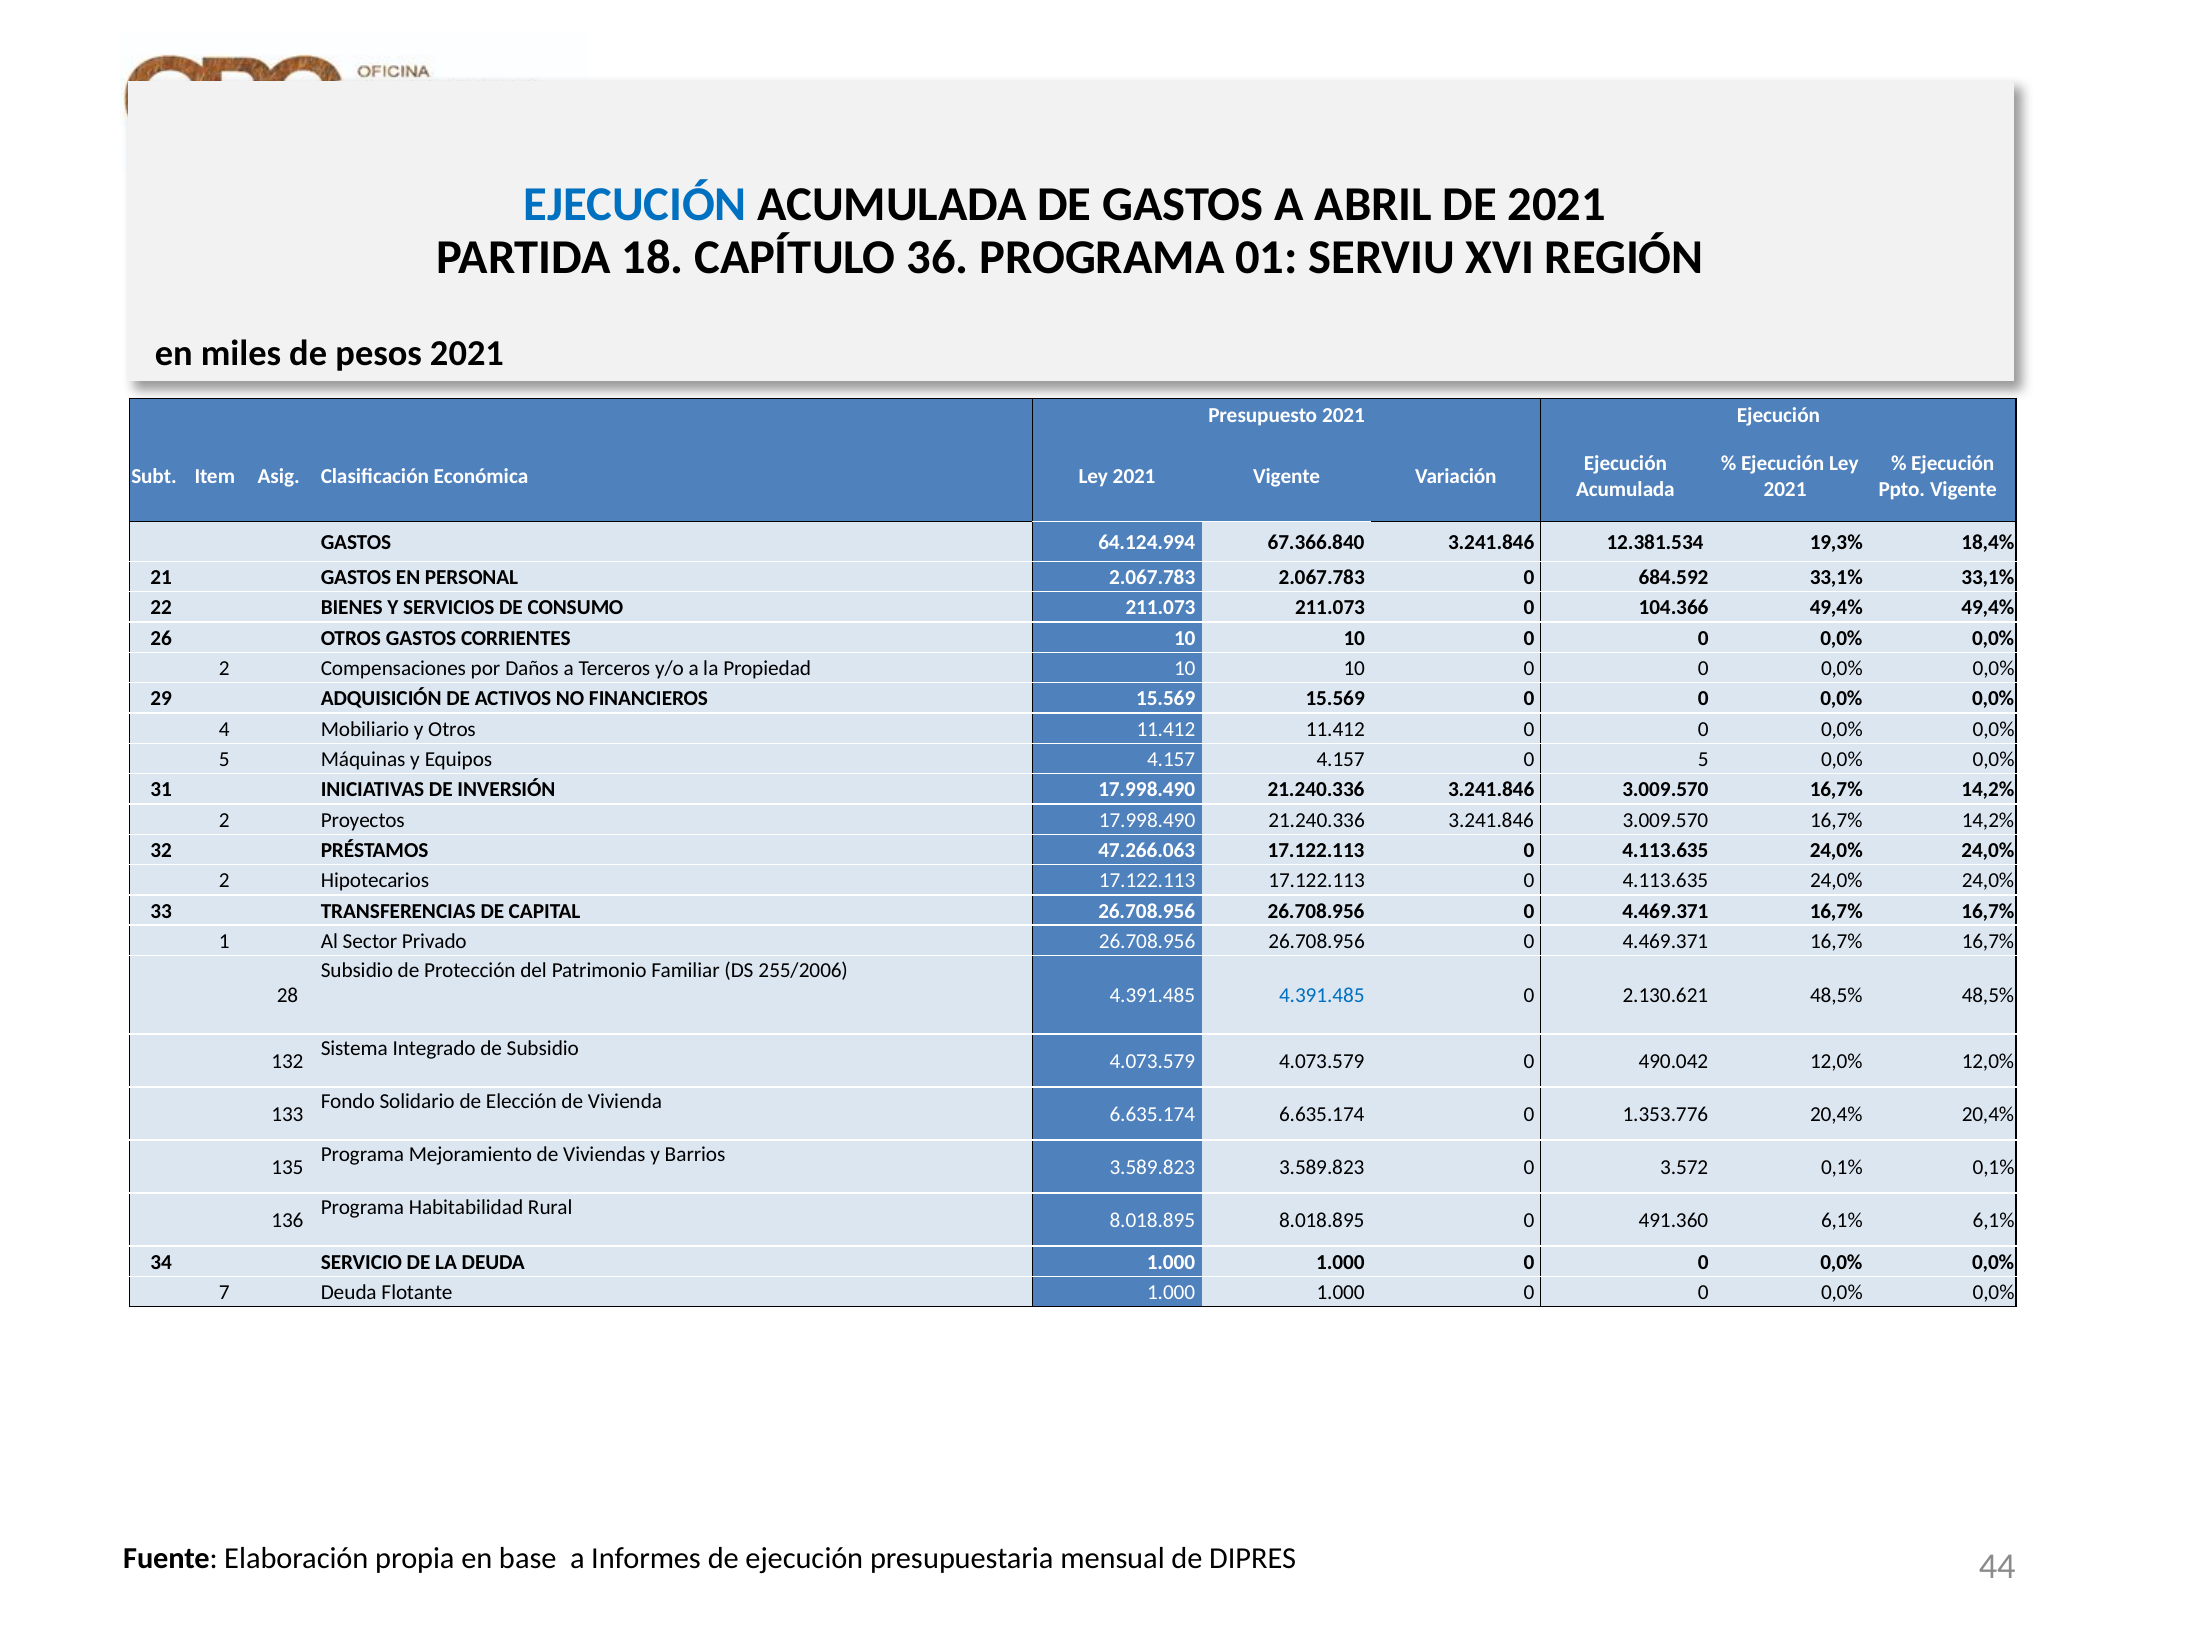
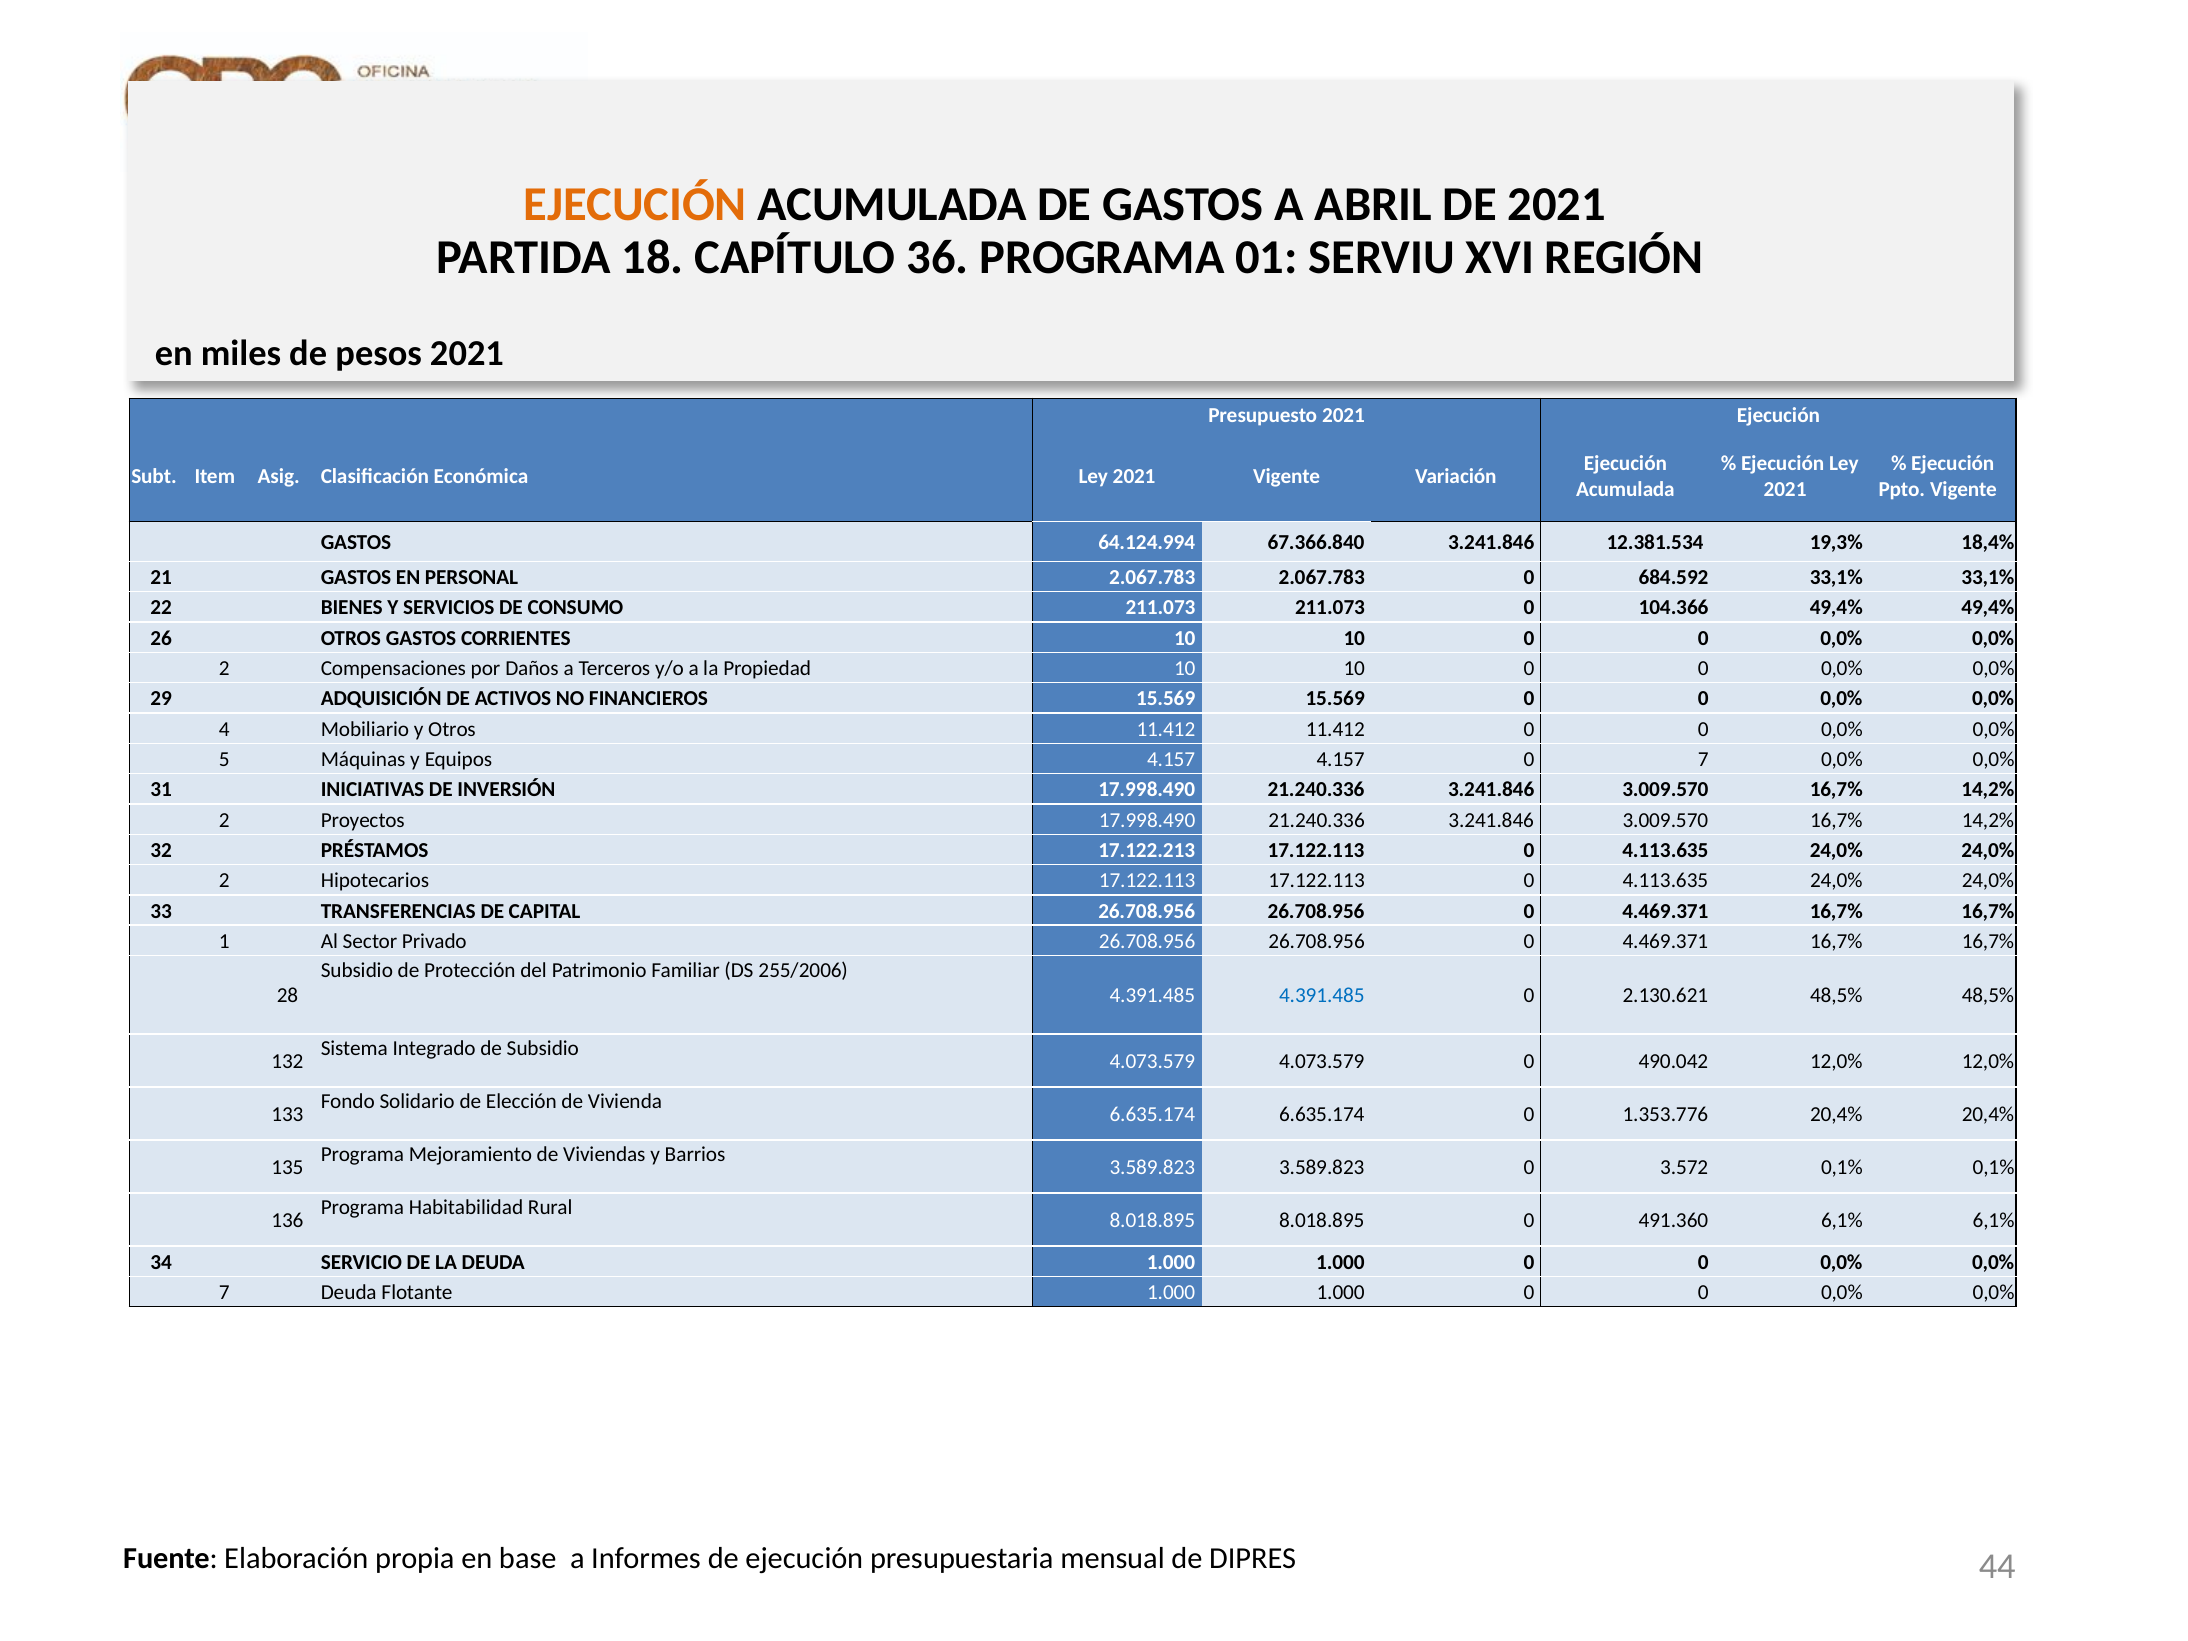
EJECUCIÓN at (635, 205) colour: blue -> orange
0 5: 5 -> 7
47.266.063: 47.266.063 -> 17.122.213
